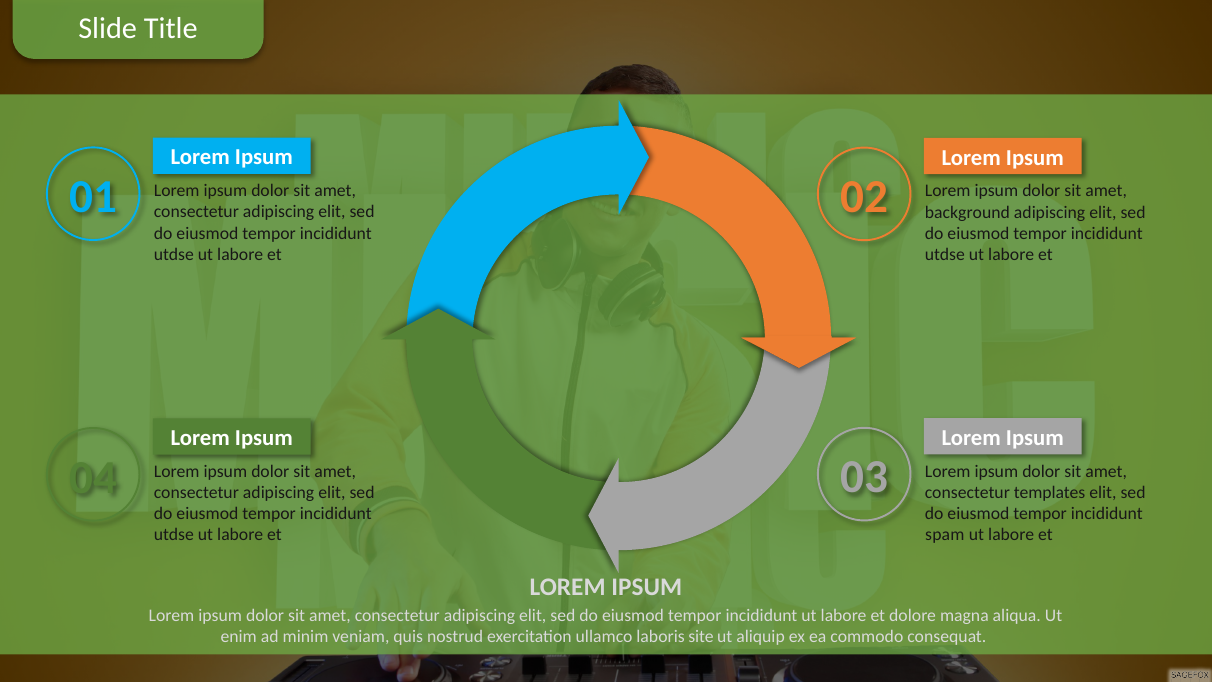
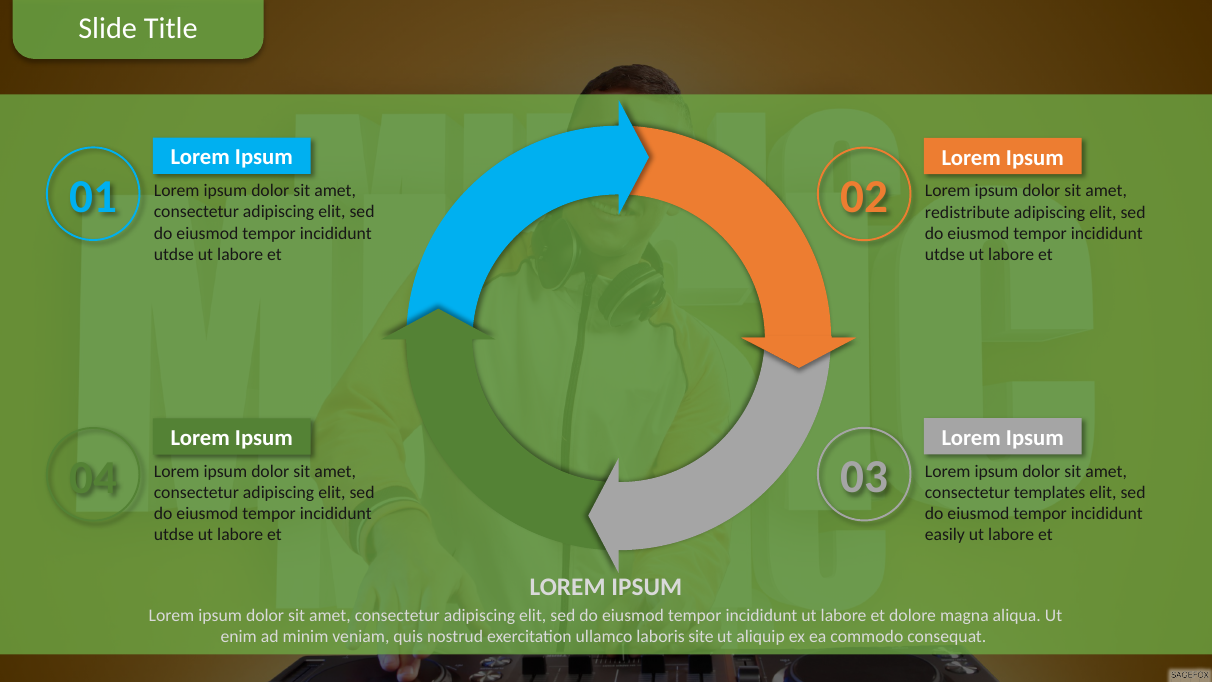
background: background -> redistribute
spam: spam -> easily
